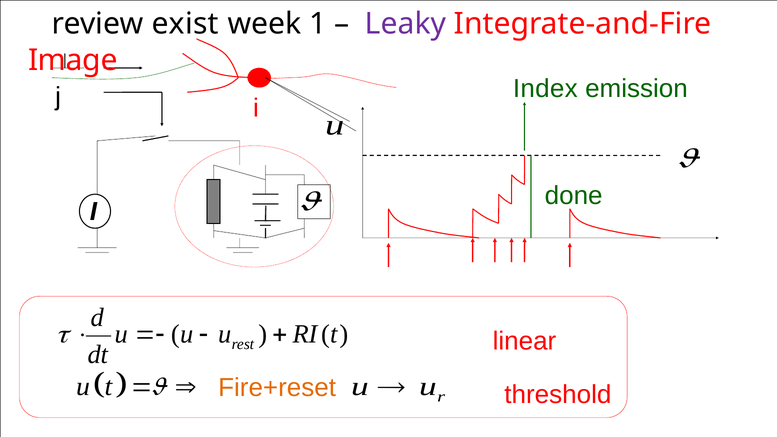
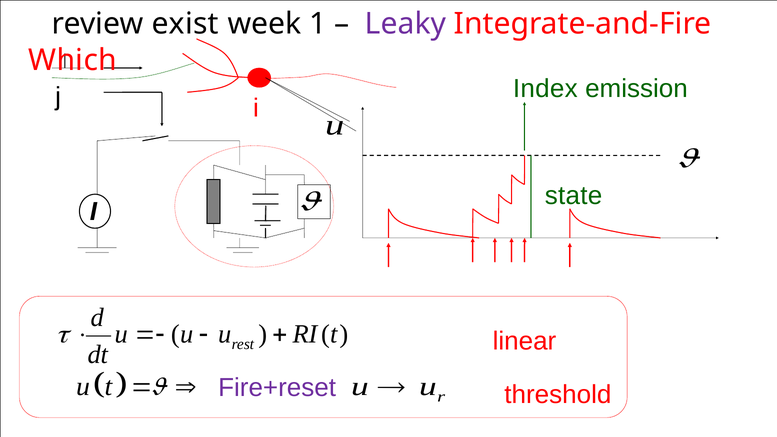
Image: Image -> Which
done: done -> state
Fire+reset colour: orange -> purple
